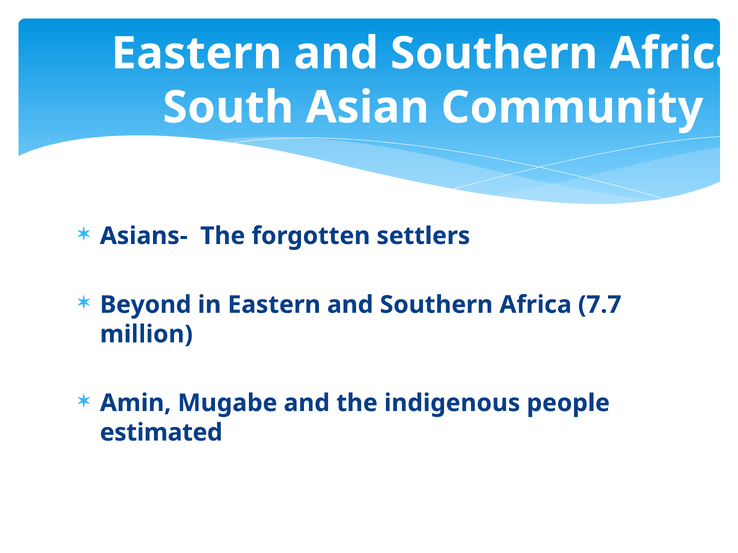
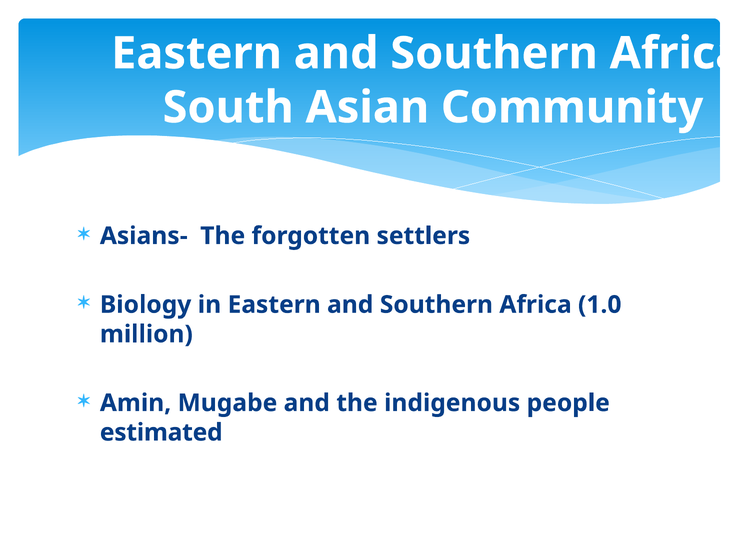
Beyond: Beyond -> Biology
7.7: 7.7 -> 1.0
